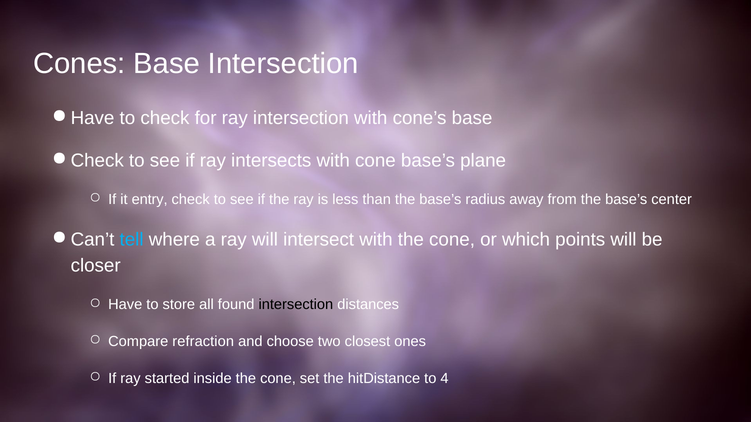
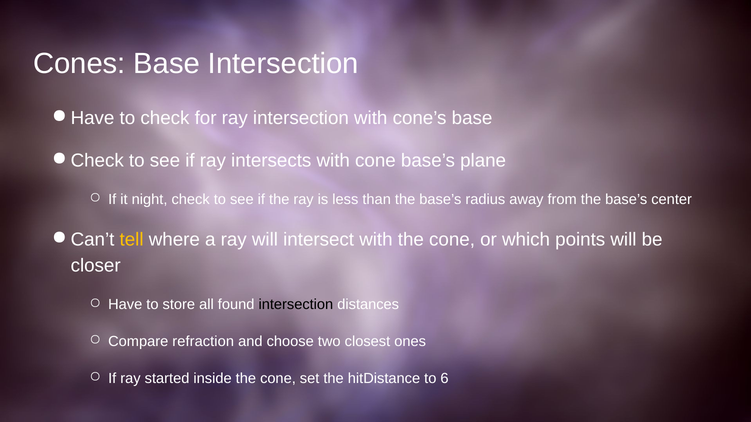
entry: entry -> night
tell colour: light blue -> yellow
4: 4 -> 6
